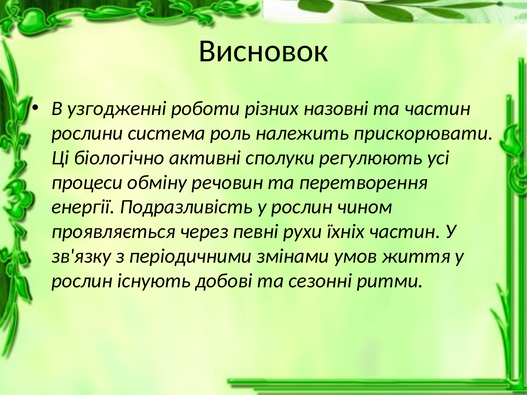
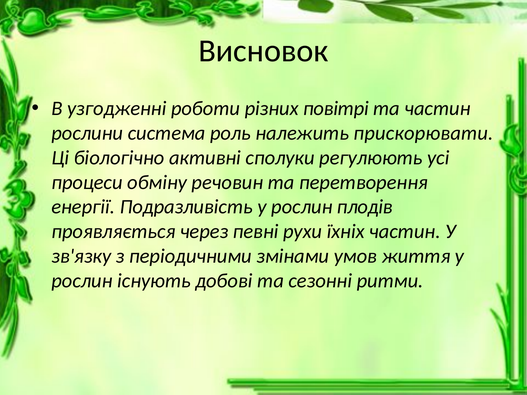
назовні: назовні -> повітрі
чином: чином -> плодів
